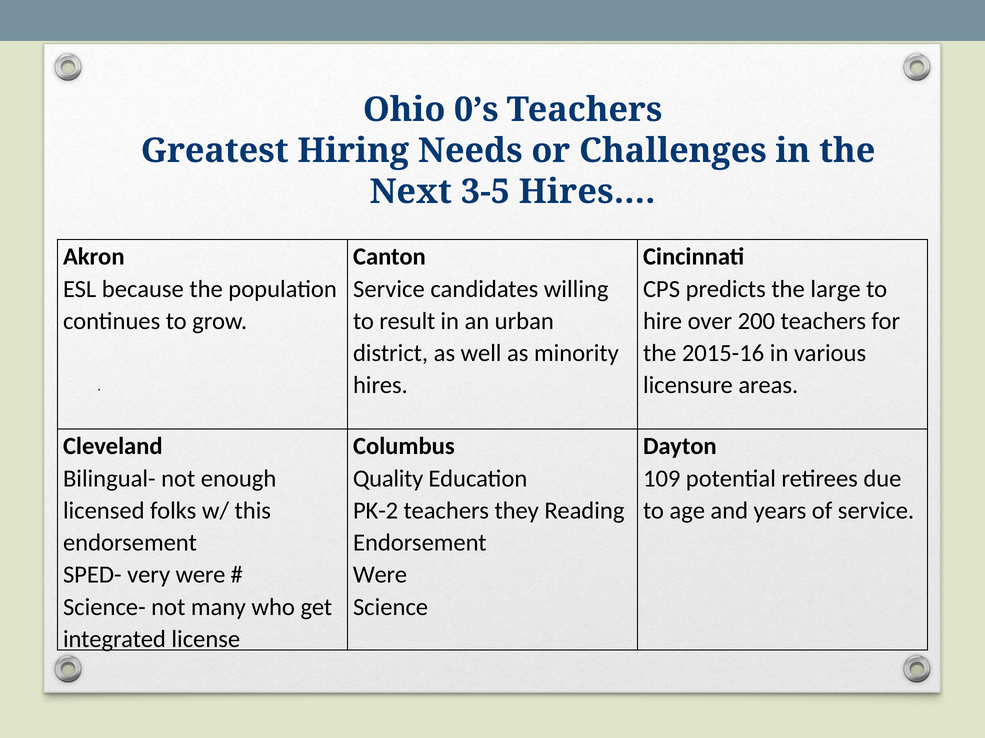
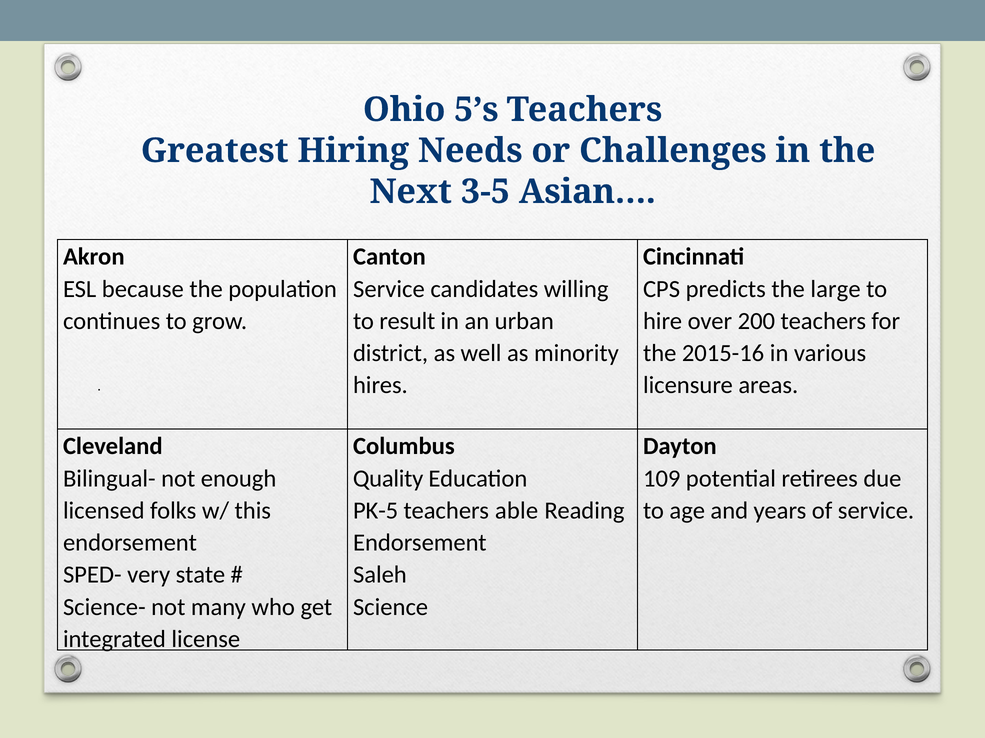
0’s: 0’s -> 5’s
Hires…: Hires… -> Asian…
PK-2: PK-2 -> PK-5
they: they -> able
very were: were -> state
Were at (380, 575): Were -> Saleh
